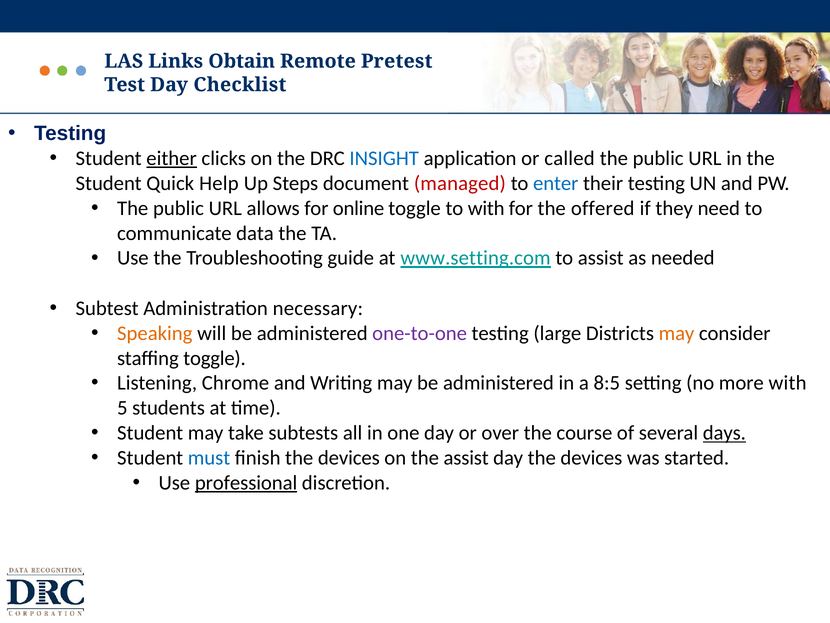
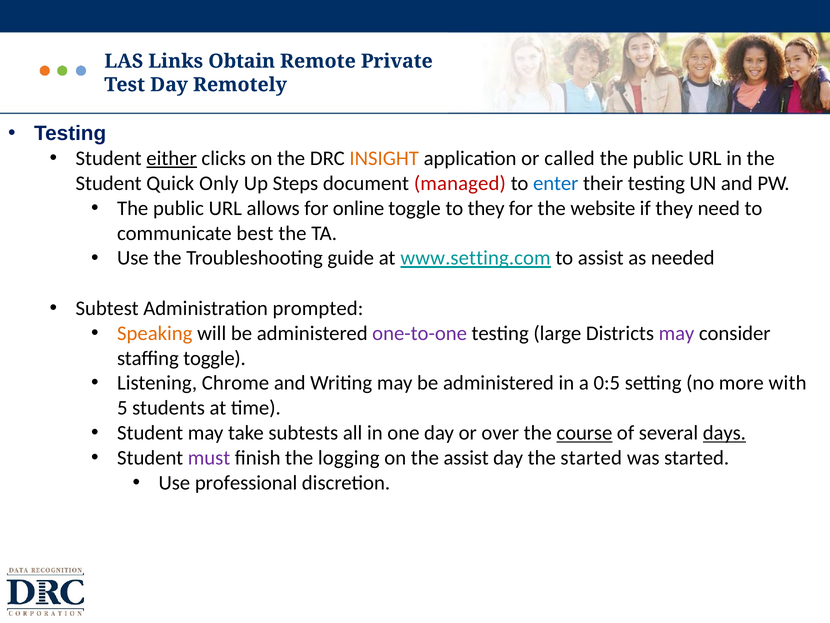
Pretest: Pretest -> Private
Checklist: Checklist -> Remotely
INSIGHT colour: blue -> orange
Help: Help -> Only
to with: with -> they
offered: offered -> website
data: data -> best
necessary: necessary -> prompted
may at (677, 333) colour: orange -> purple
8:5: 8:5 -> 0:5
course underline: none -> present
must colour: blue -> purple
finish the devices: devices -> logging
day the devices: devices -> started
professional underline: present -> none
